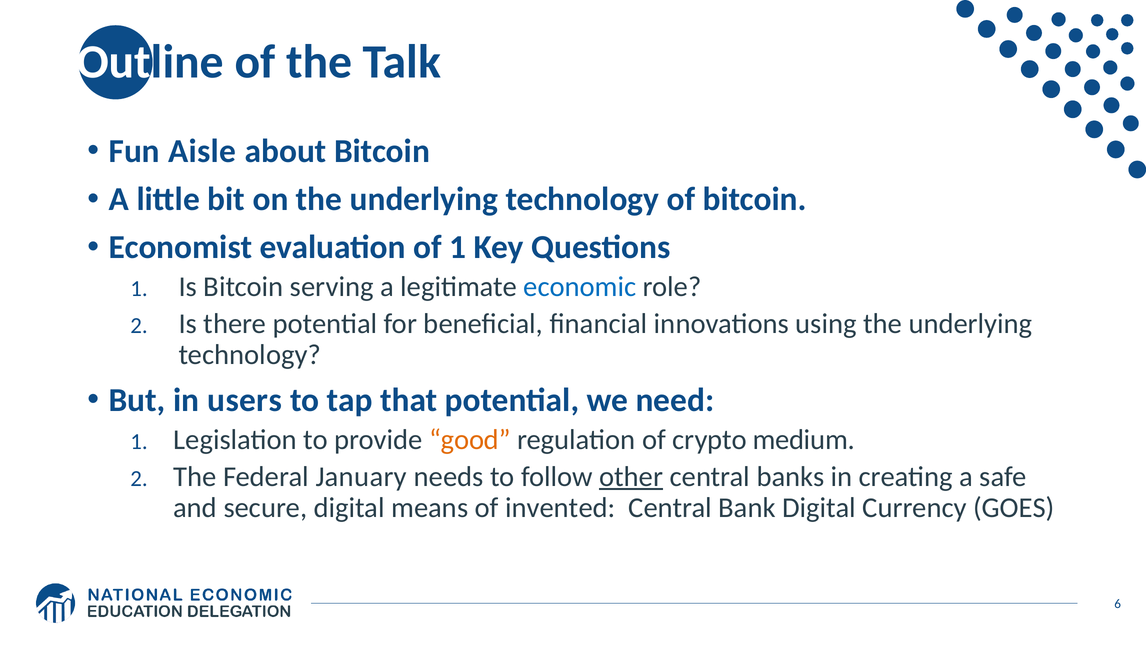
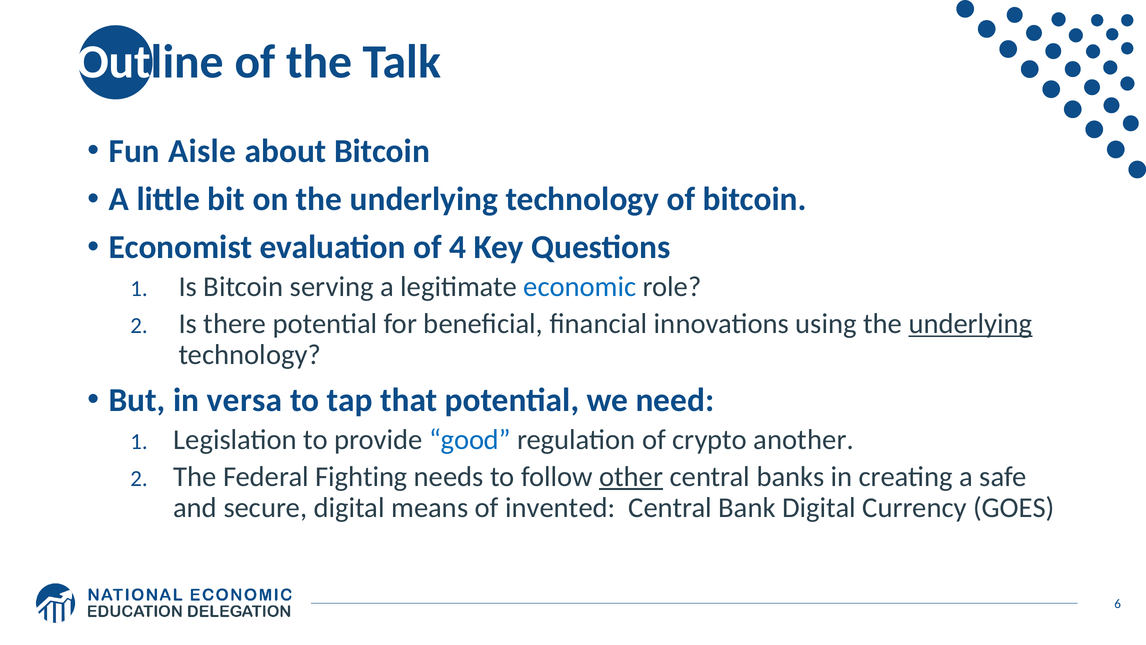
of 1: 1 -> 4
underlying at (971, 324) underline: none -> present
users: users -> versa
good colour: orange -> blue
medium: medium -> another
January: January -> Fighting
